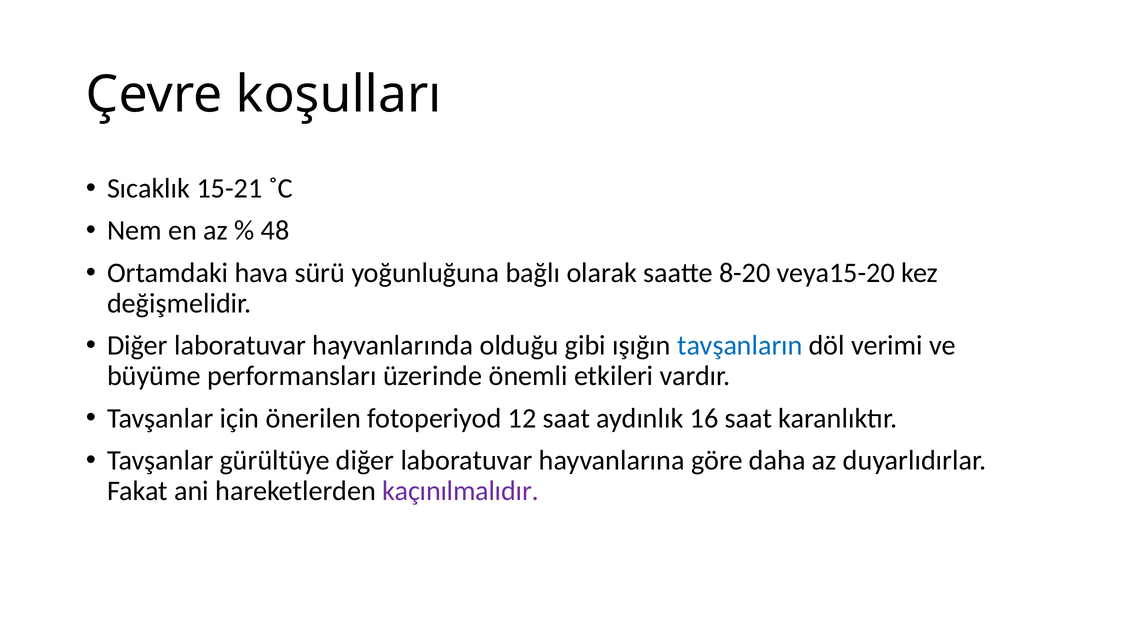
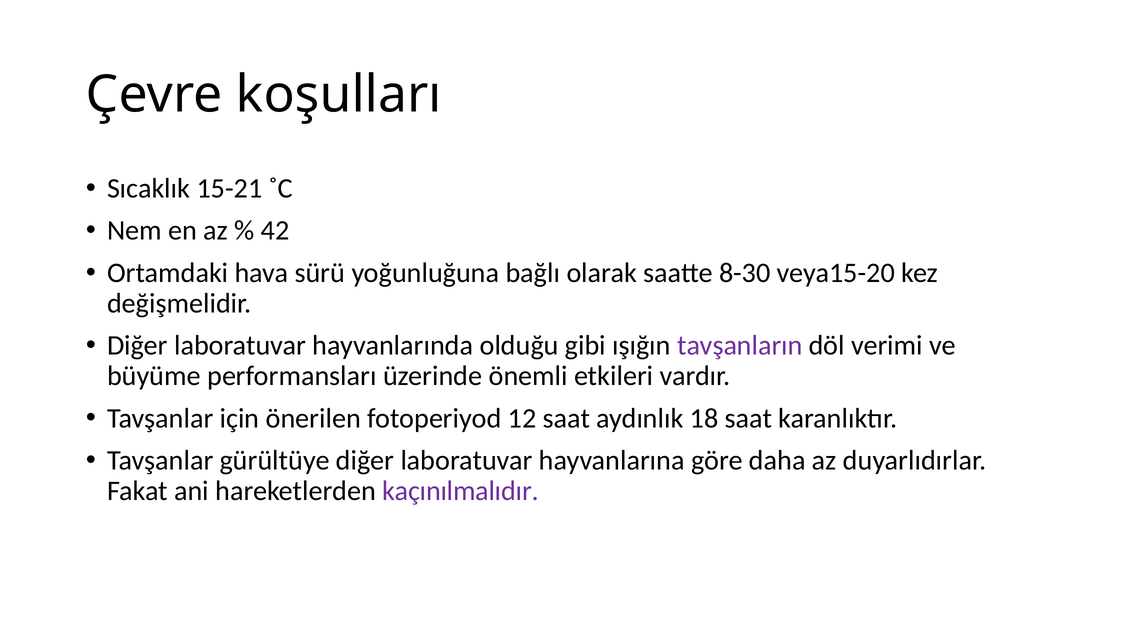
48: 48 -> 42
8-20: 8-20 -> 8-30
tavşanların colour: blue -> purple
16: 16 -> 18
